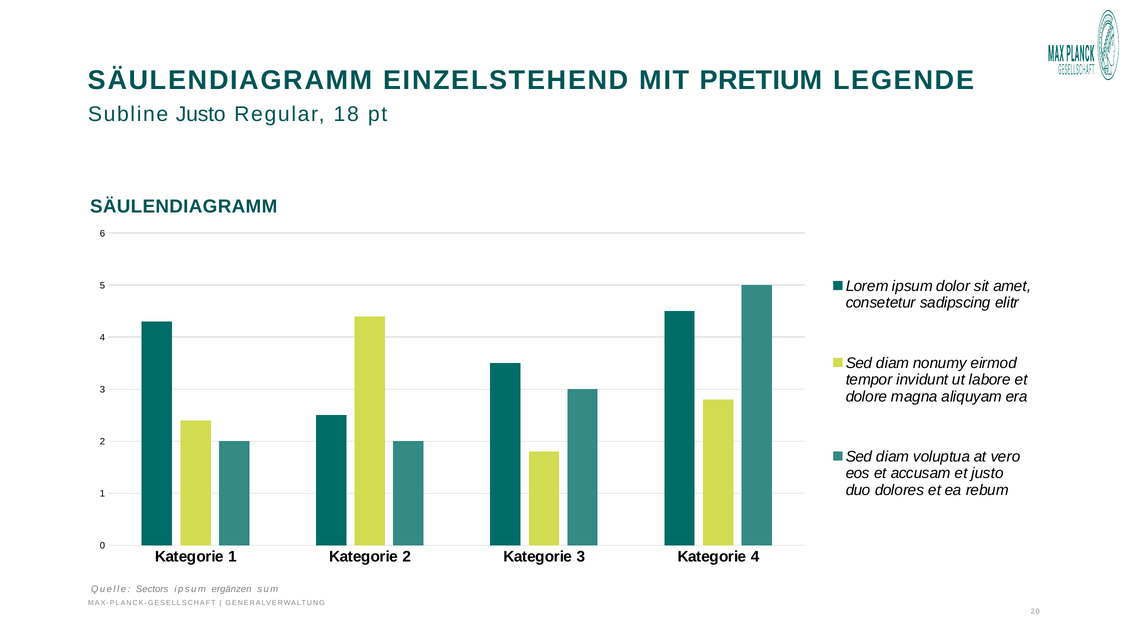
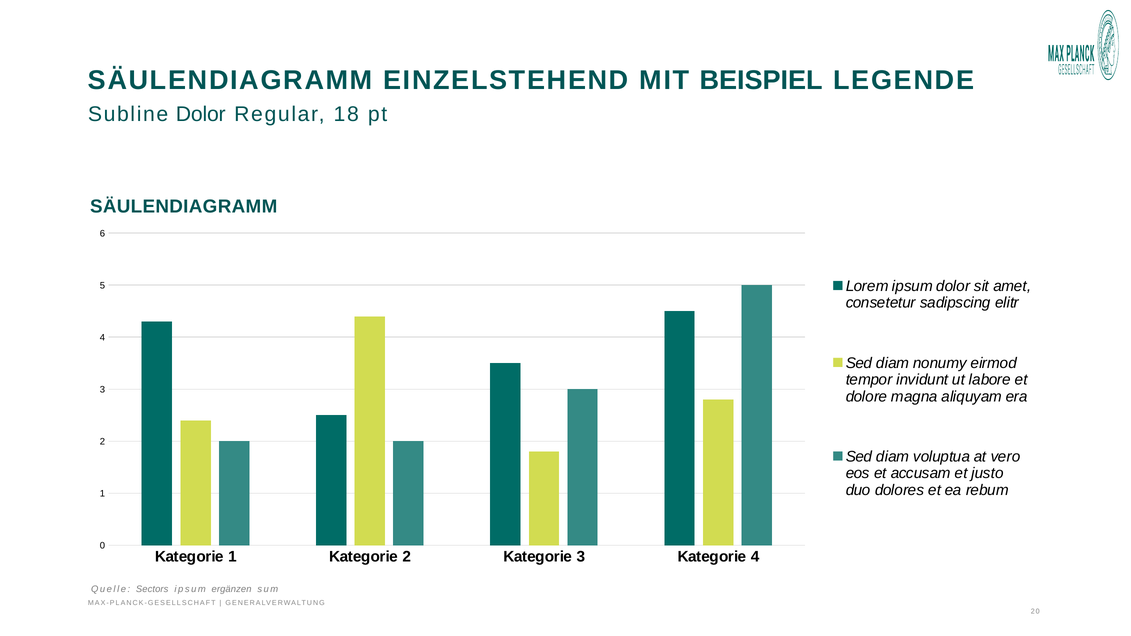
PRETIUM: PRETIUM -> BEISPIEL
Subline Justo: Justo -> Dolor
